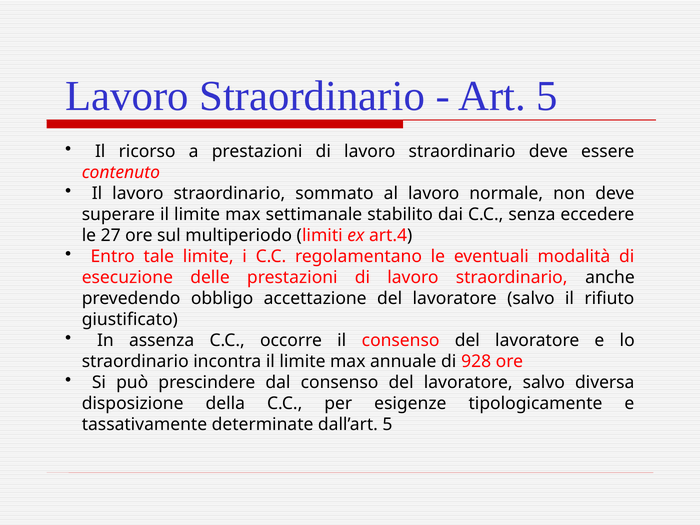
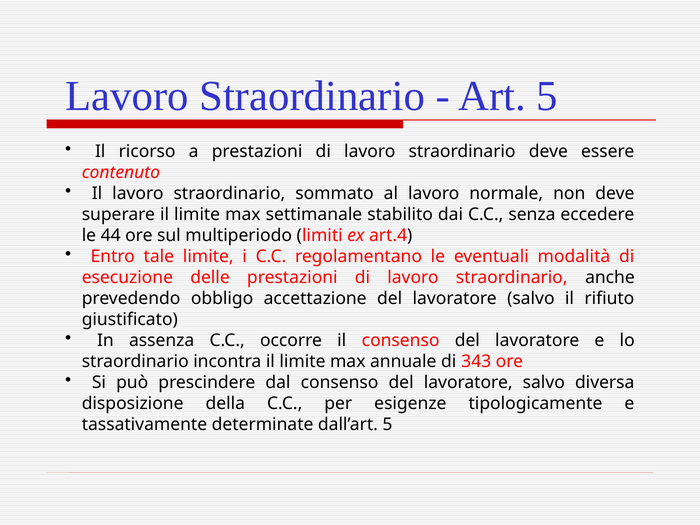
27: 27 -> 44
928: 928 -> 343
